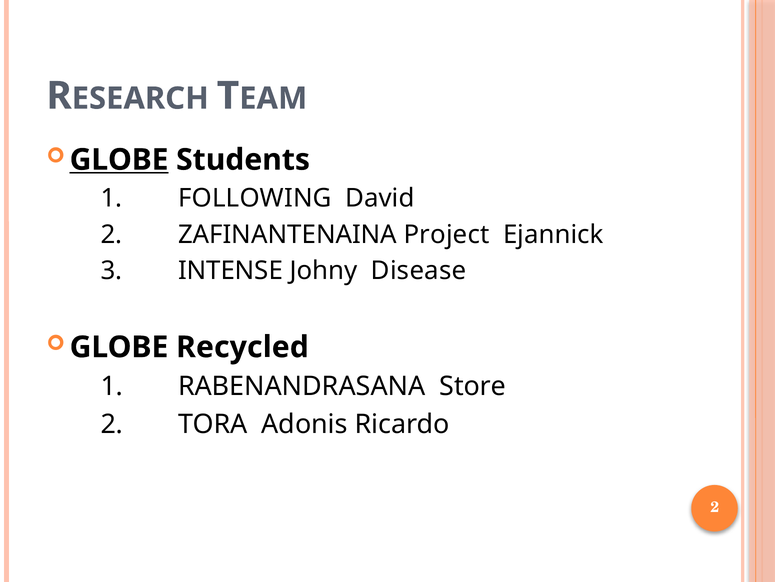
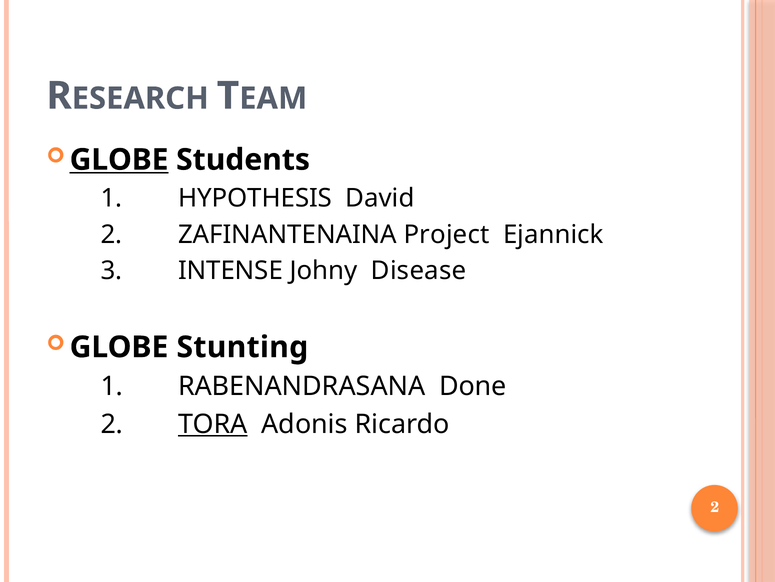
FOLLOWING: FOLLOWING -> HYPOTHESIS
Recycled: Recycled -> Stunting
Store: Store -> Done
TORA underline: none -> present
